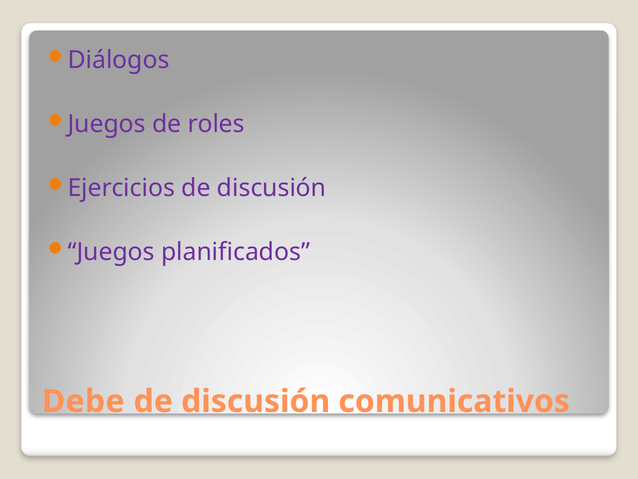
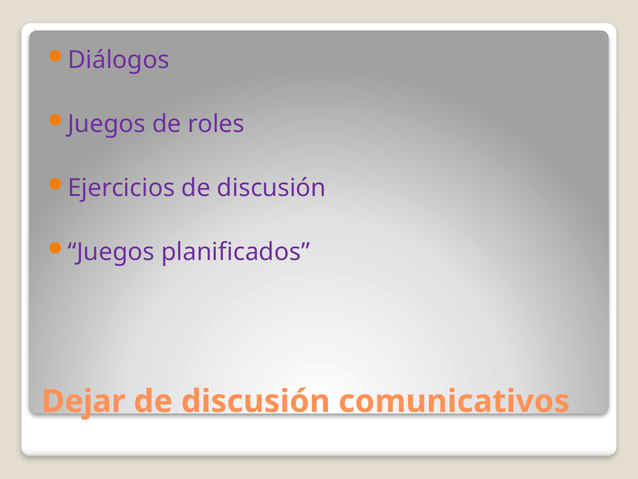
Debe: Debe -> Dejar
